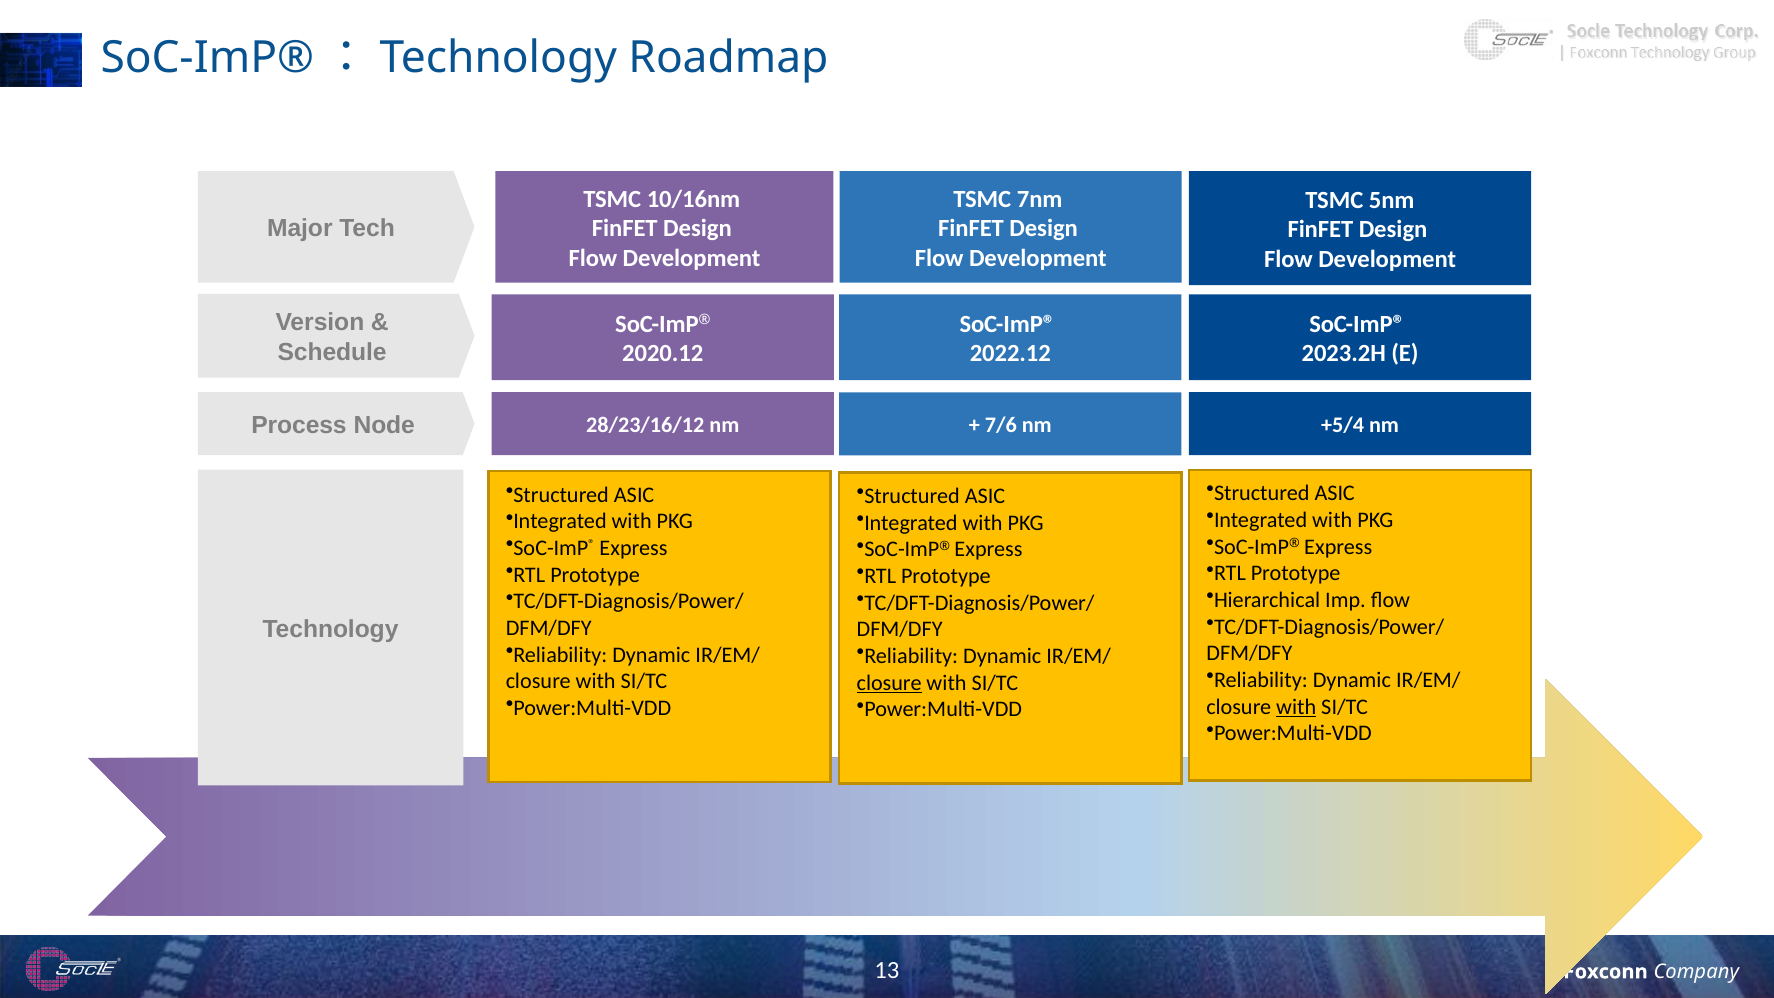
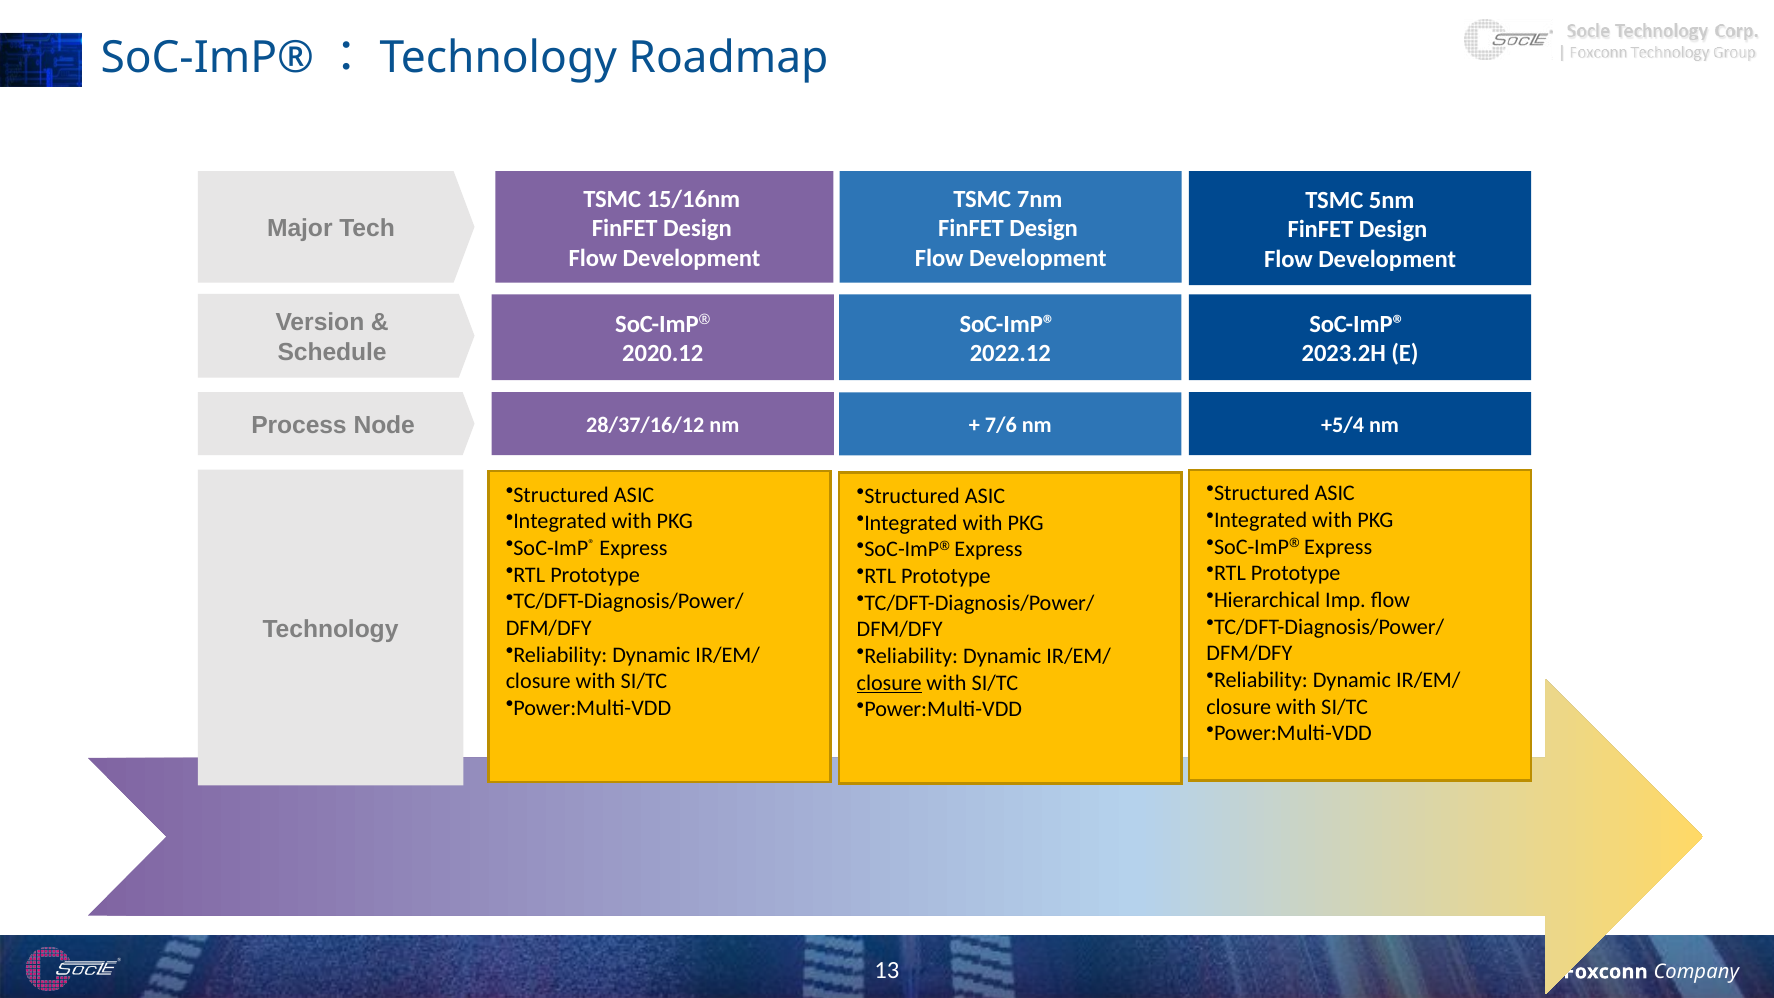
10/16nm: 10/16nm -> 15/16nm
28/23/16/12: 28/23/16/12 -> 28/37/16/12
with at (1296, 707) underline: present -> none
